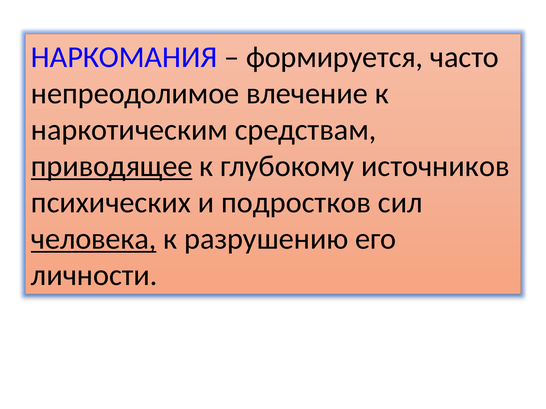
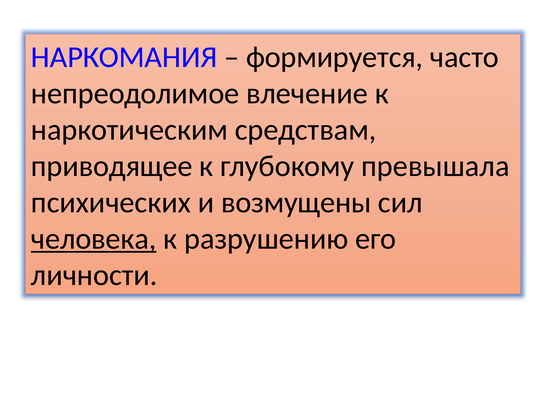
приводящее underline: present -> none
источников: источников -> превышала
подростков: подростков -> возмущены
